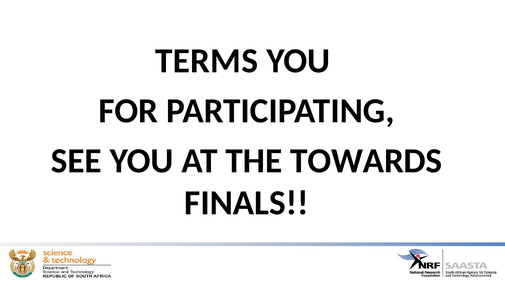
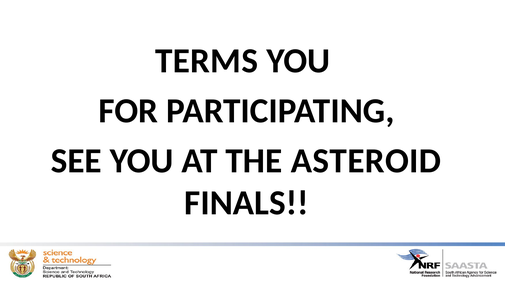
TOWARDS: TOWARDS -> ASTEROID
